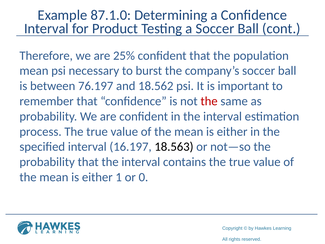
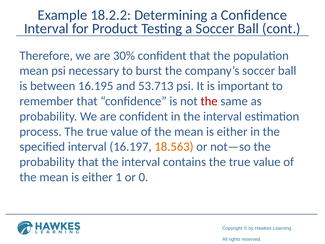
87.1.0: 87.1.0 -> 18.2.2
25%: 25% -> 30%
76.197: 76.197 -> 16.195
18.562: 18.562 -> 53.713
18.563 colour: black -> orange
